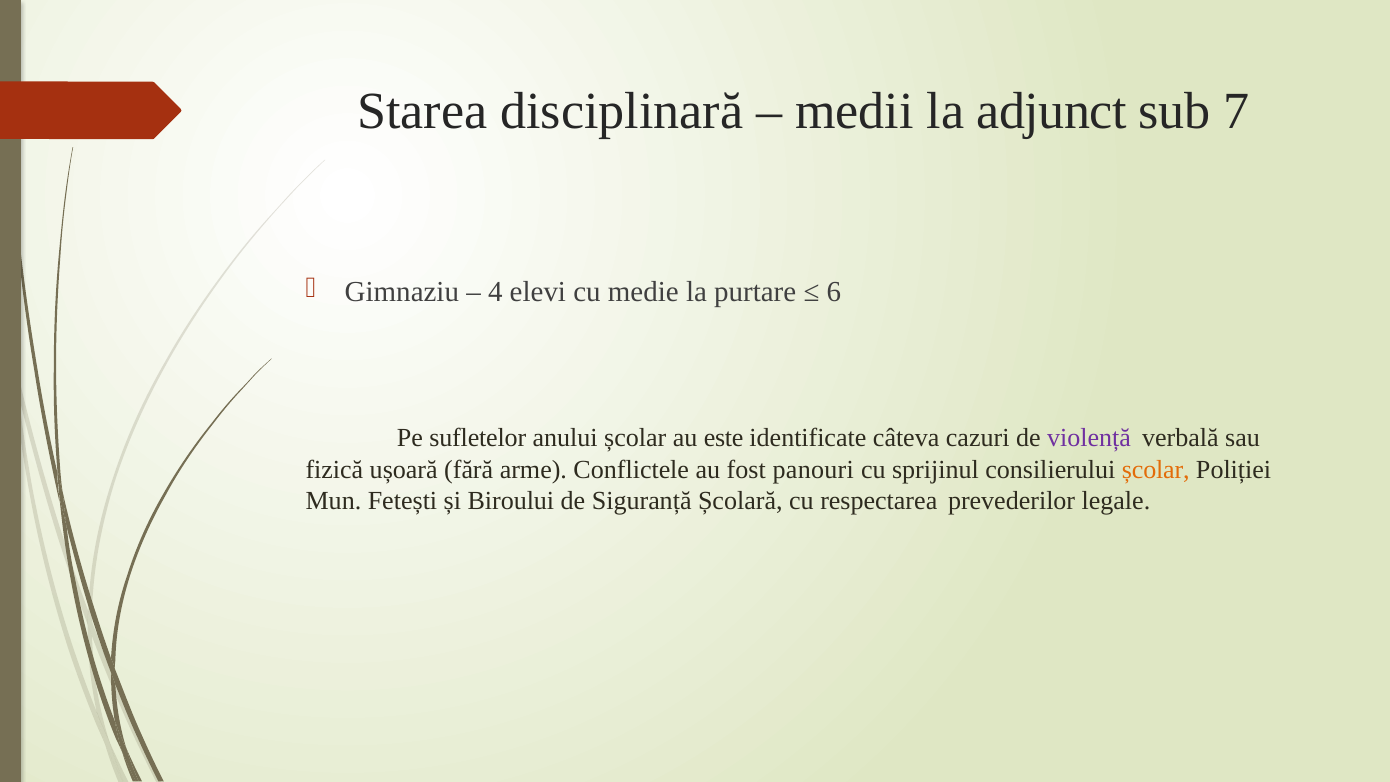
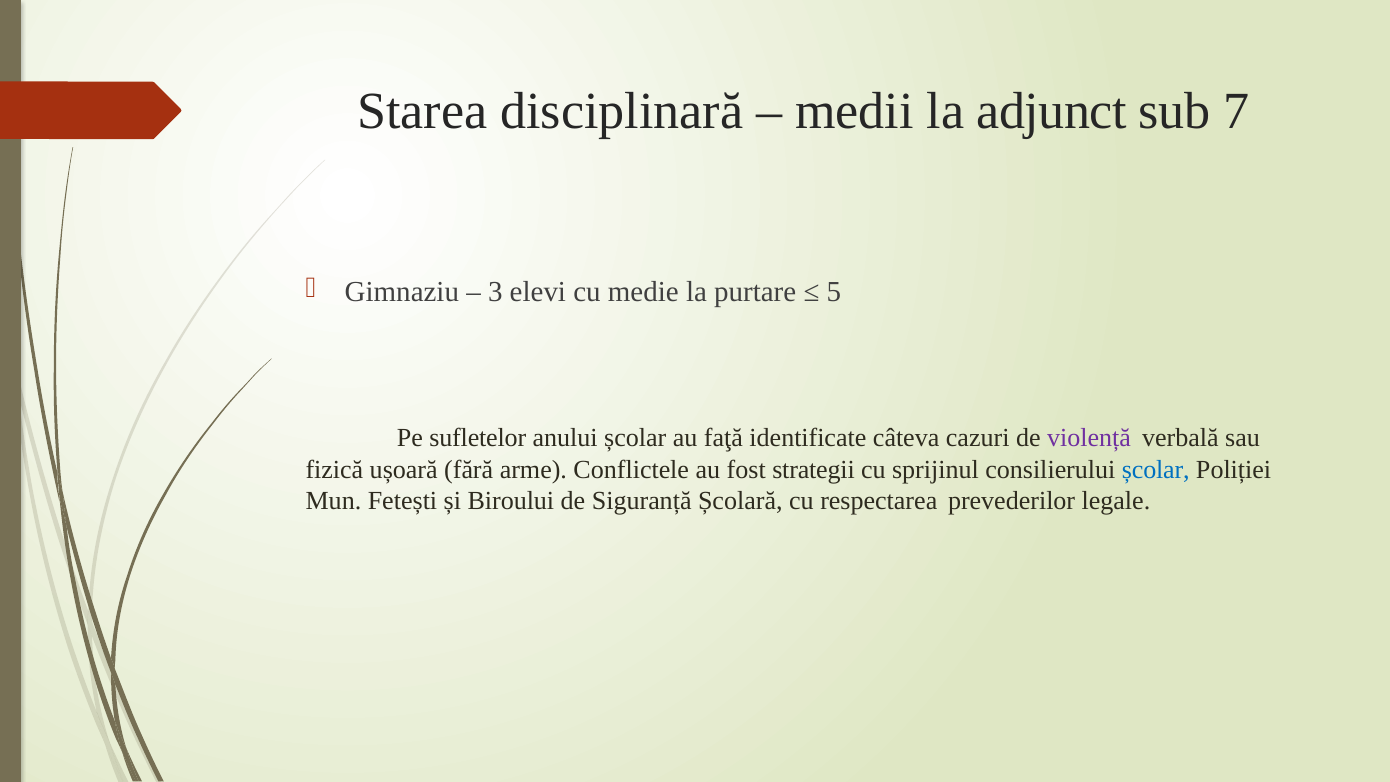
4: 4 -> 3
6: 6 -> 5
este: este -> faţă
panouri: panouri -> strategii
școlar at (1156, 469) colour: orange -> blue
